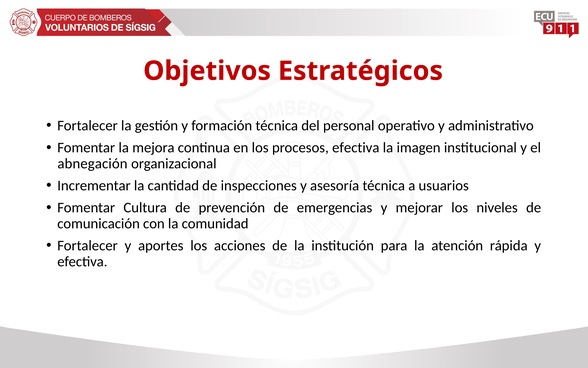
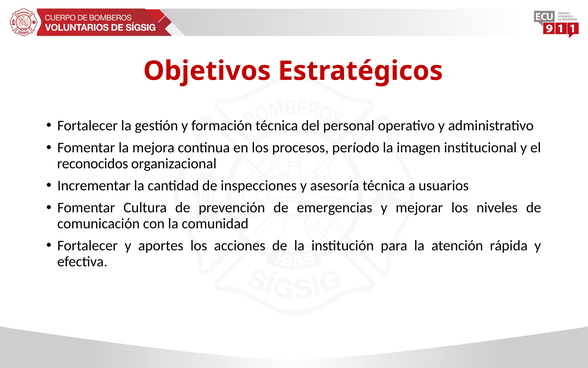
procesos efectiva: efectiva -> período
abnegación: abnegación -> reconocidos
